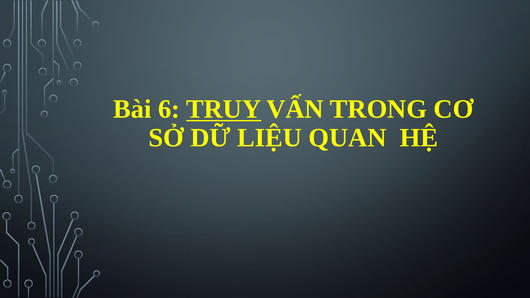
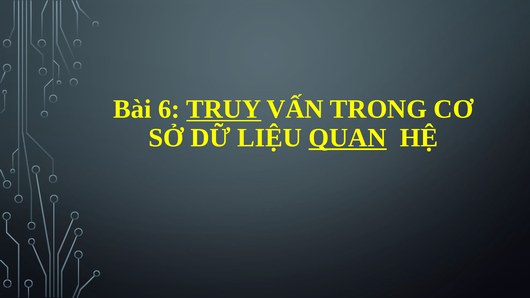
QUAN underline: none -> present
